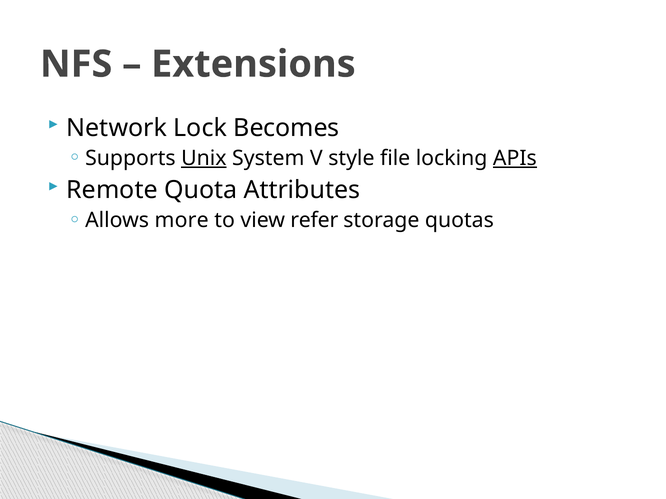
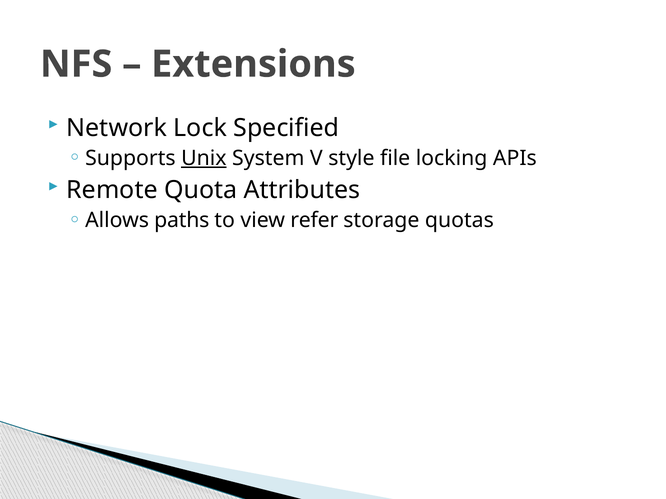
Becomes: Becomes -> Specified
APIs underline: present -> none
more: more -> paths
